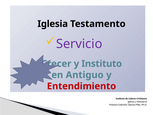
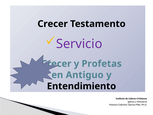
Iglesia at (53, 24): Iglesia -> Crecer
y Instituto: Instituto -> Profetas
Entendimiento colour: red -> black
